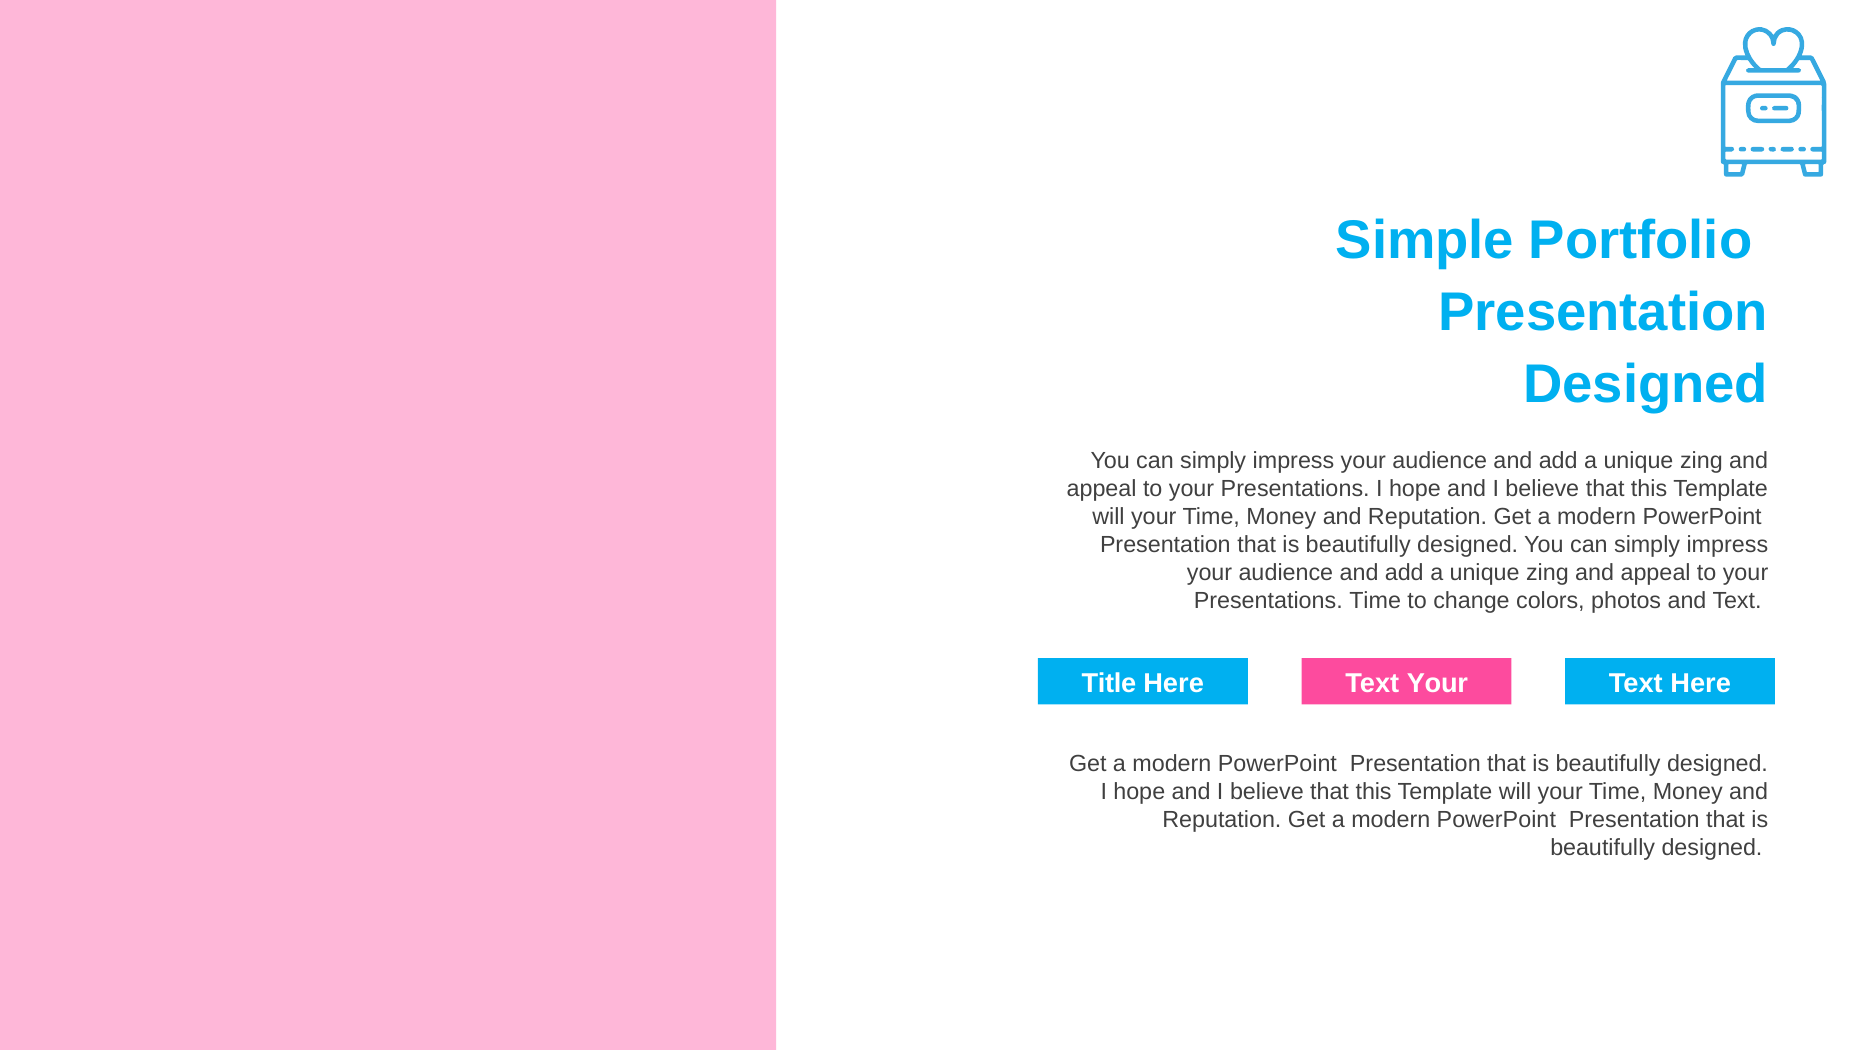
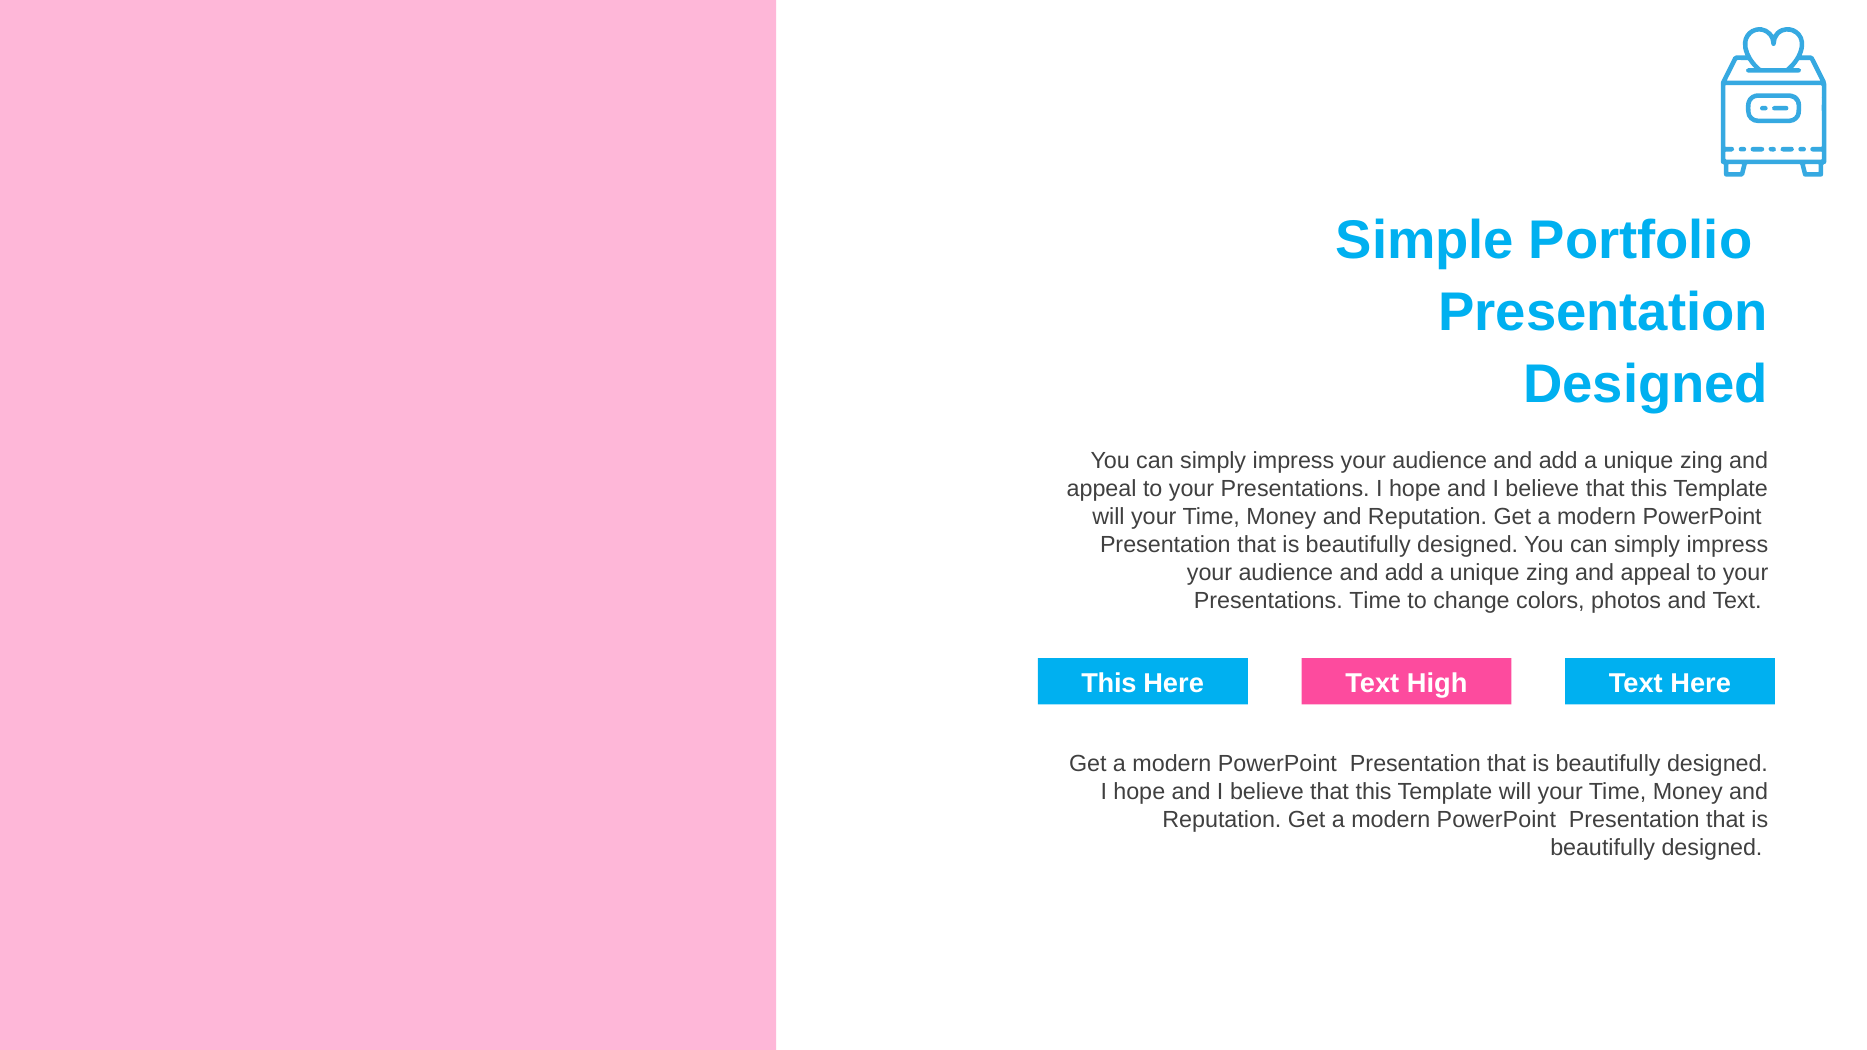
Title at (1109, 683): Title -> This
Text Your: Your -> High
